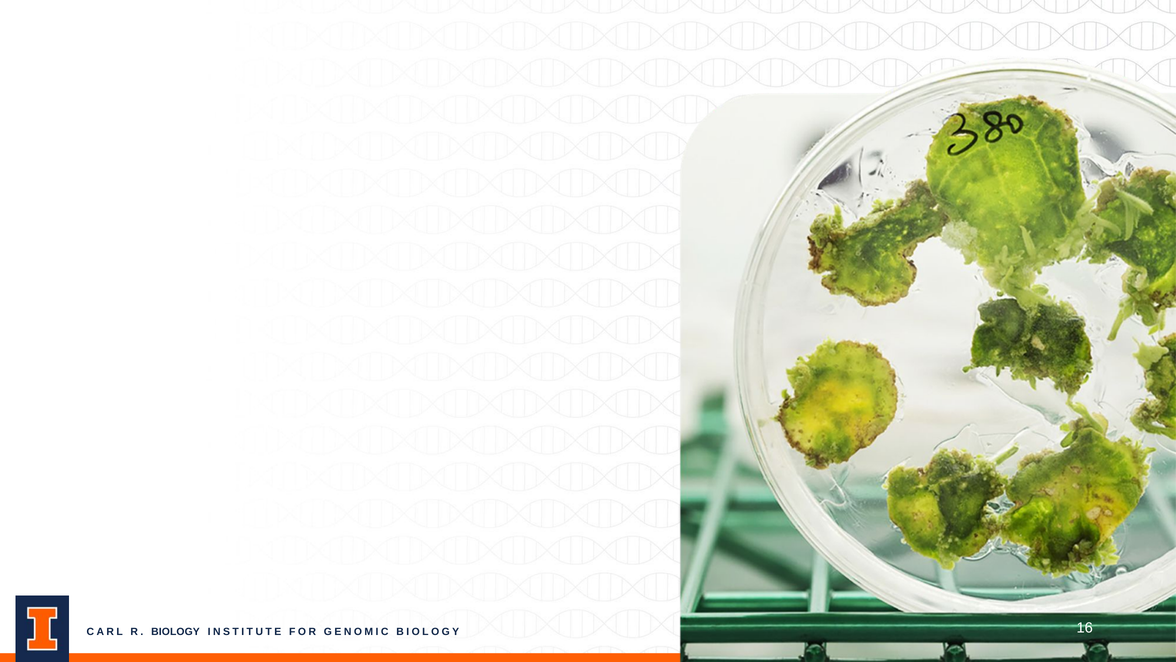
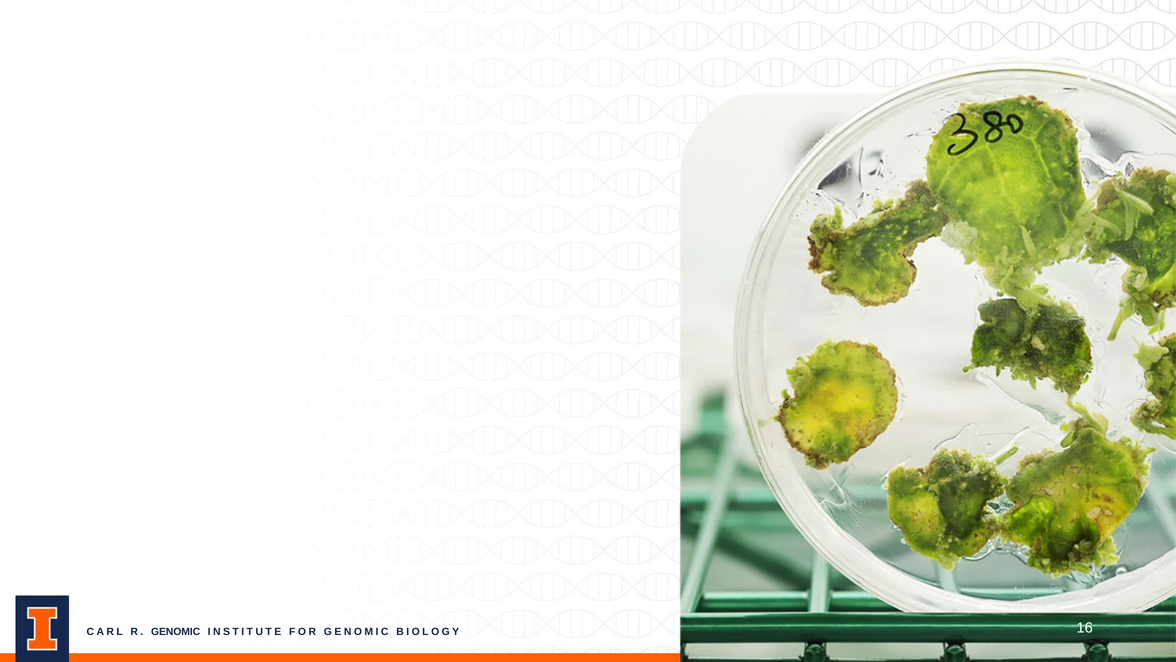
R BIOLOGY: BIOLOGY -> GENOMIC
